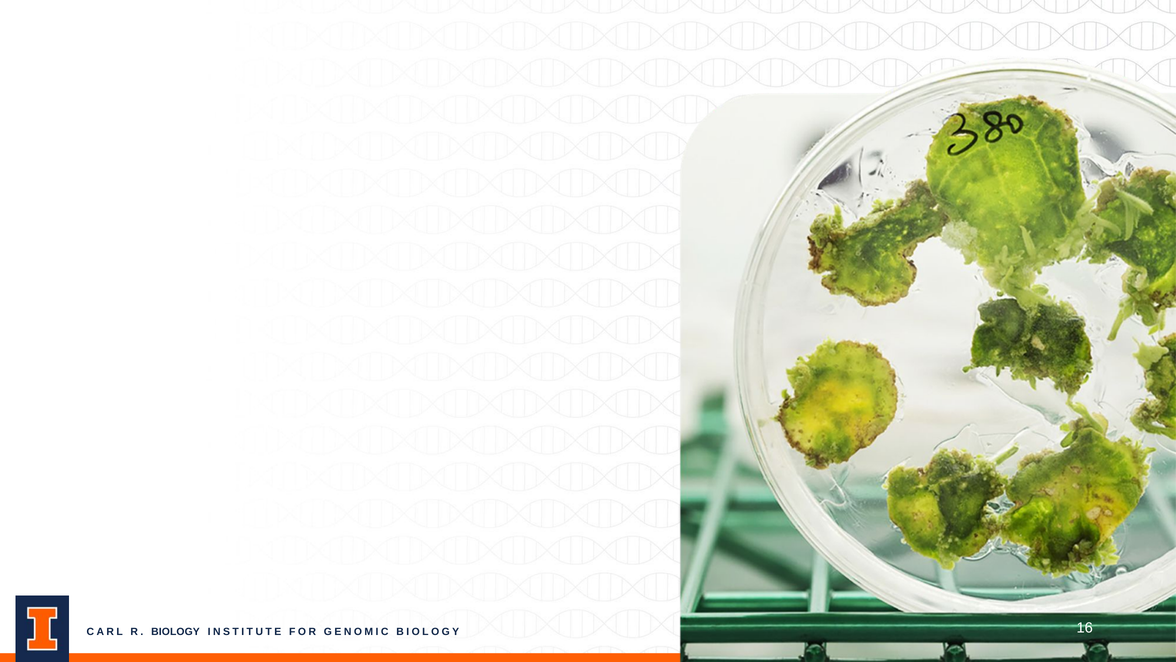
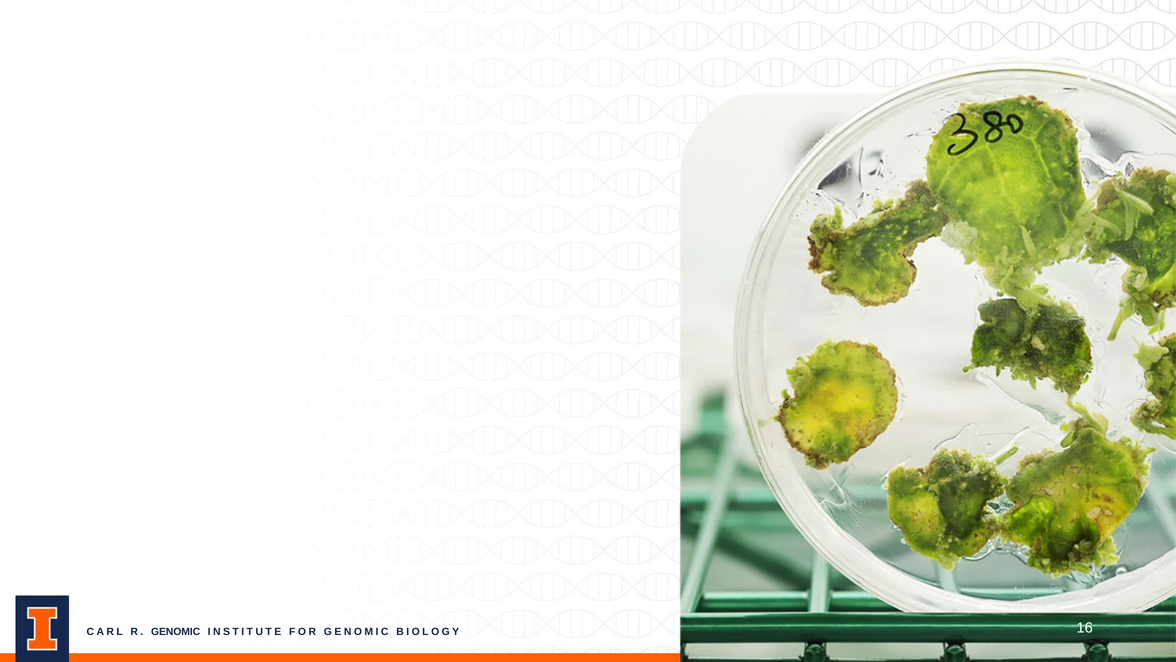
R BIOLOGY: BIOLOGY -> GENOMIC
